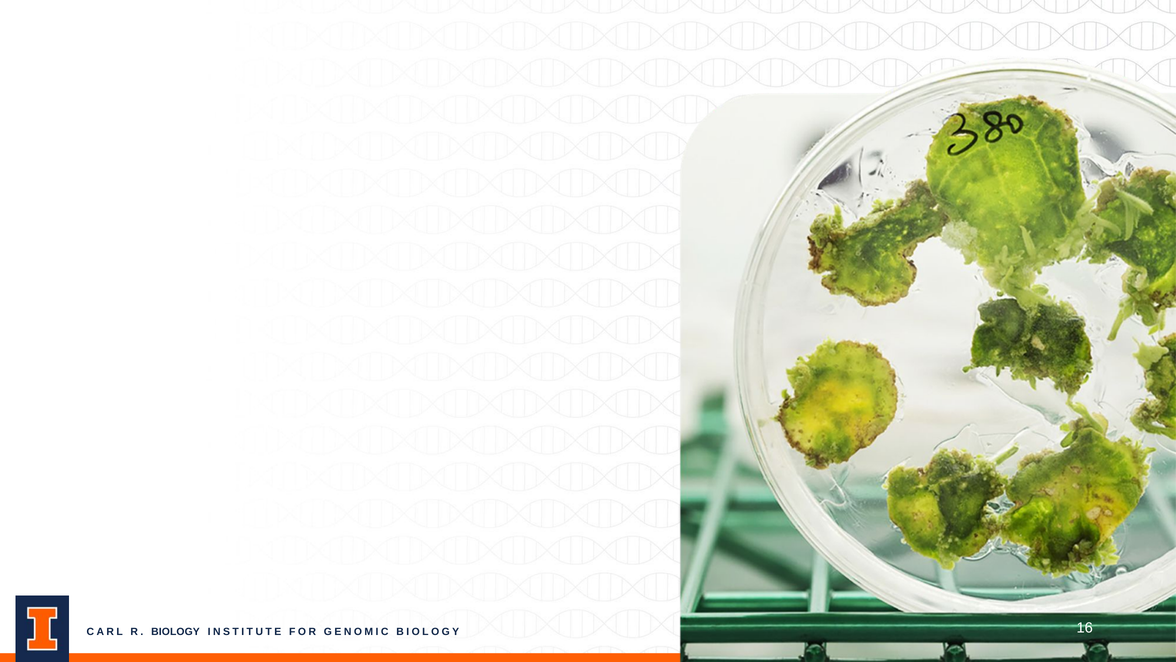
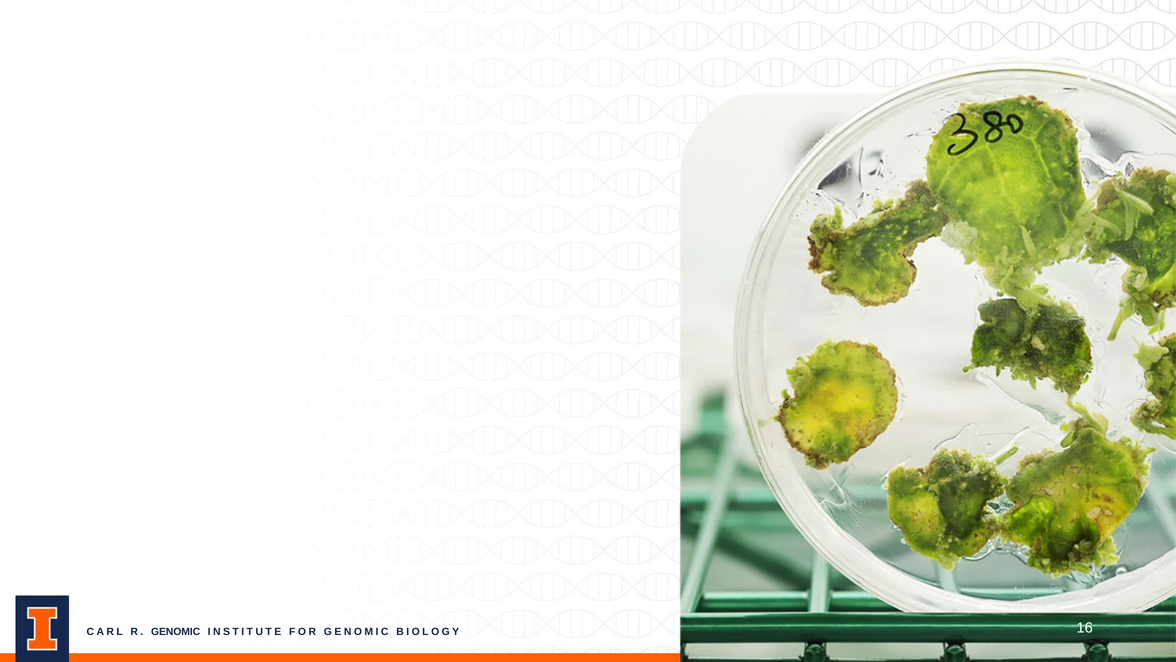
R BIOLOGY: BIOLOGY -> GENOMIC
